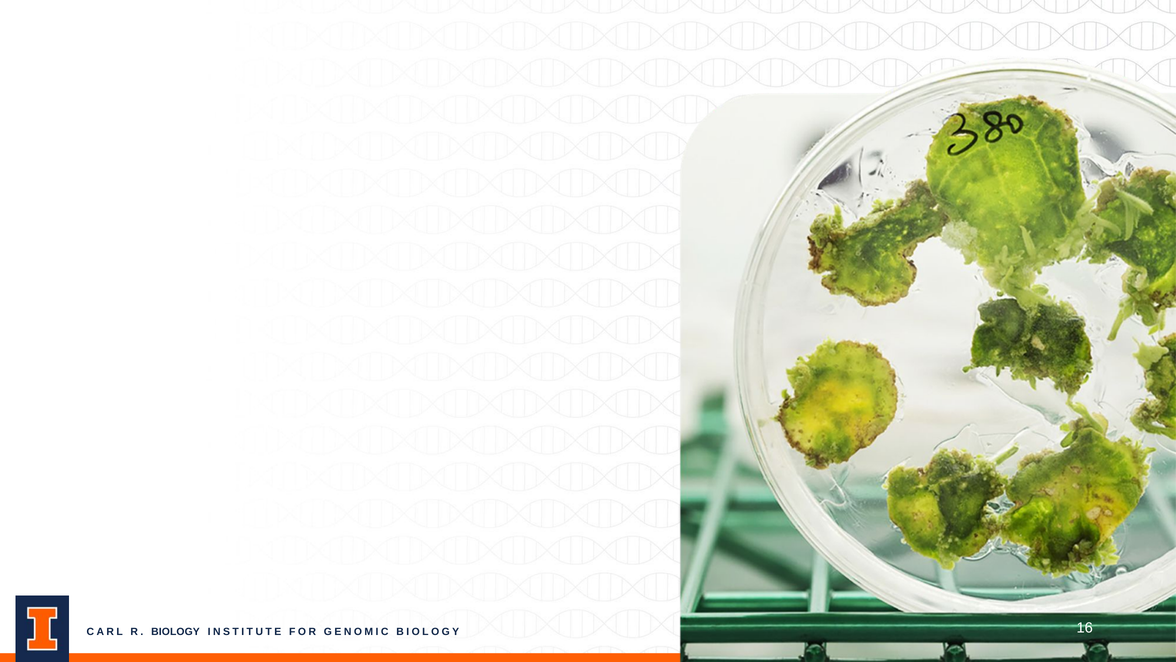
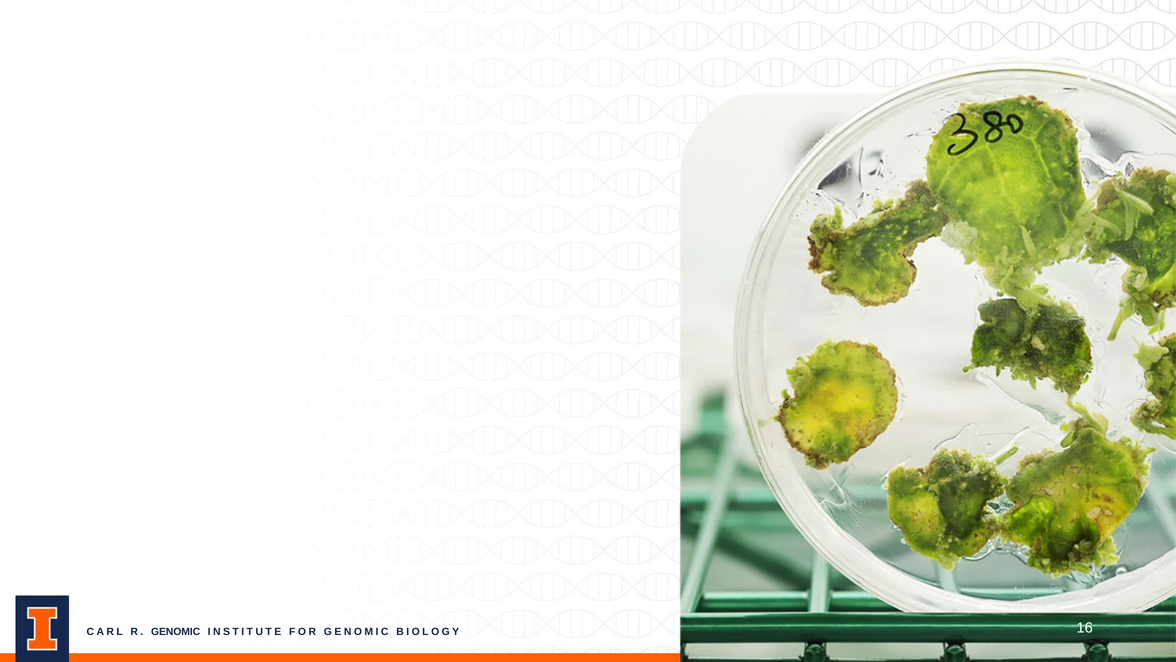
R BIOLOGY: BIOLOGY -> GENOMIC
